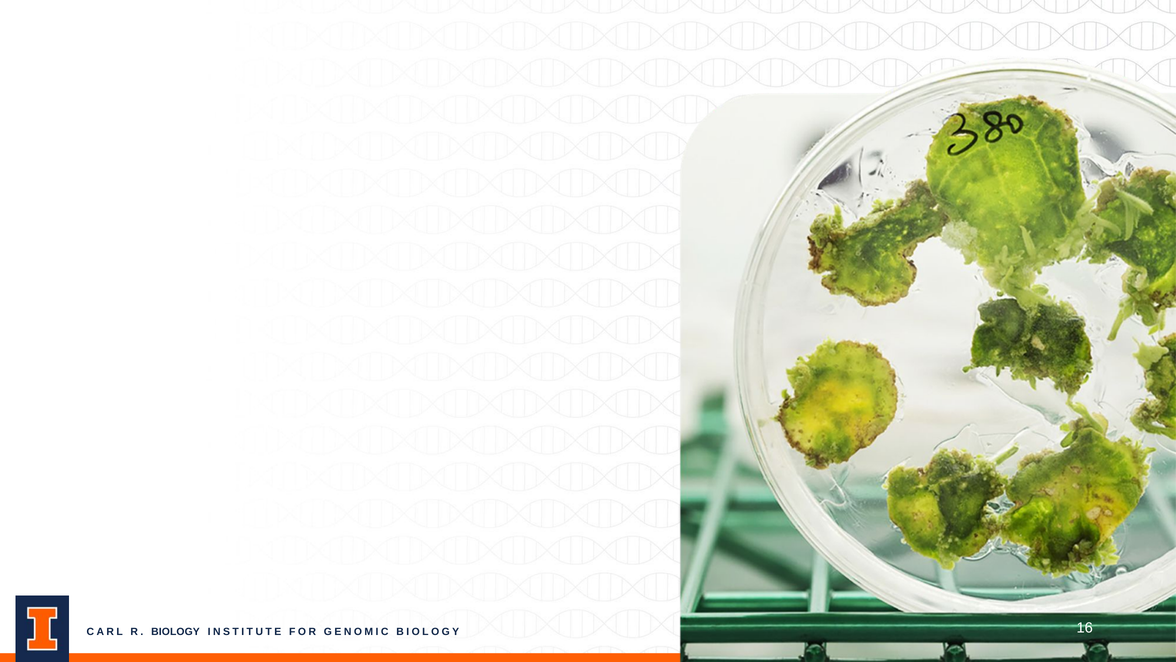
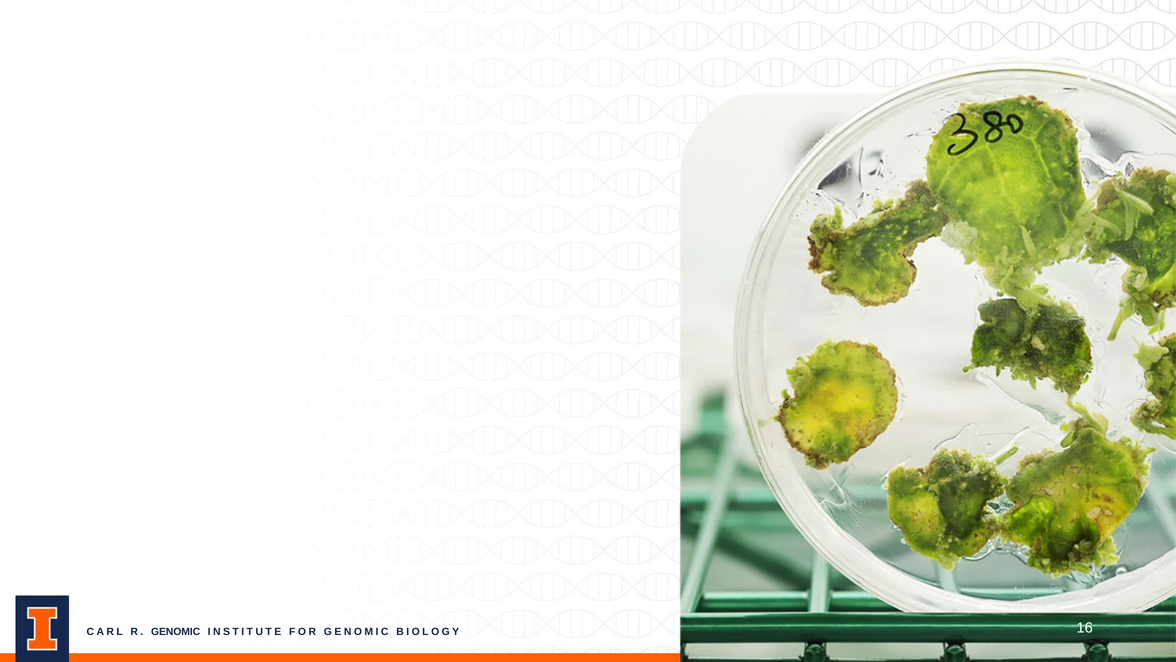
R BIOLOGY: BIOLOGY -> GENOMIC
